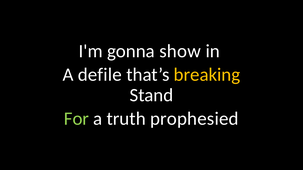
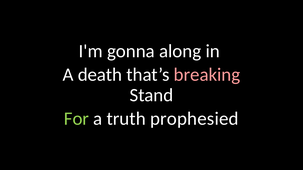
show: show -> along
defile: defile -> death
breaking colour: yellow -> pink
